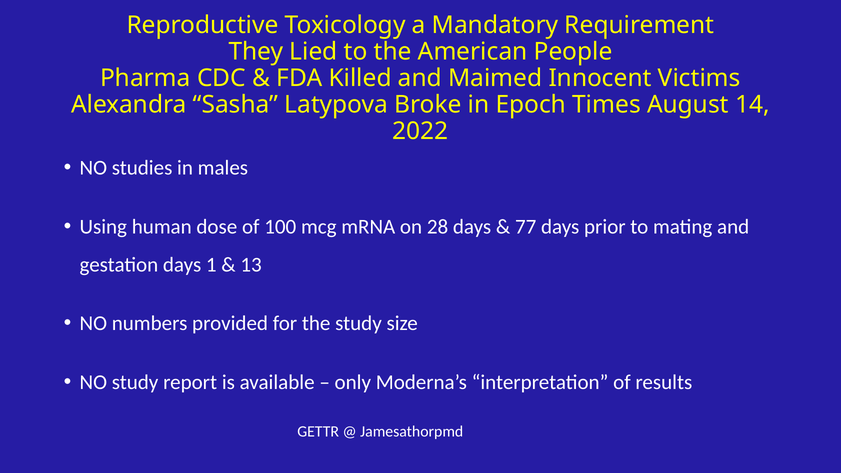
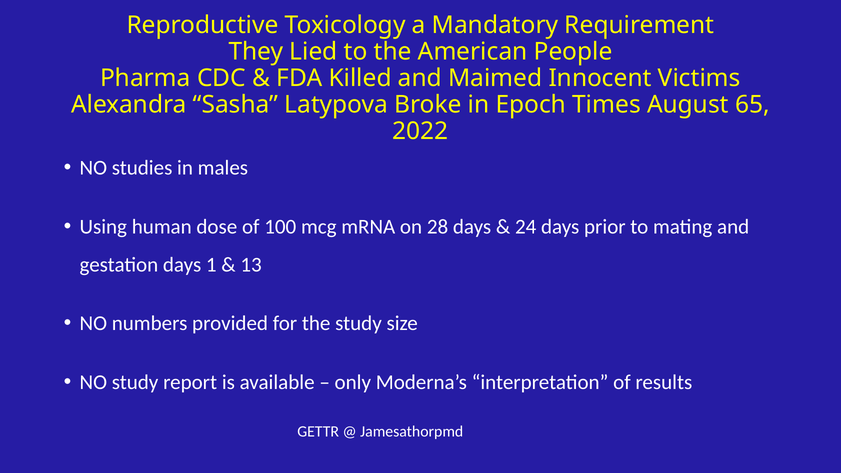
14: 14 -> 65
77: 77 -> 24
